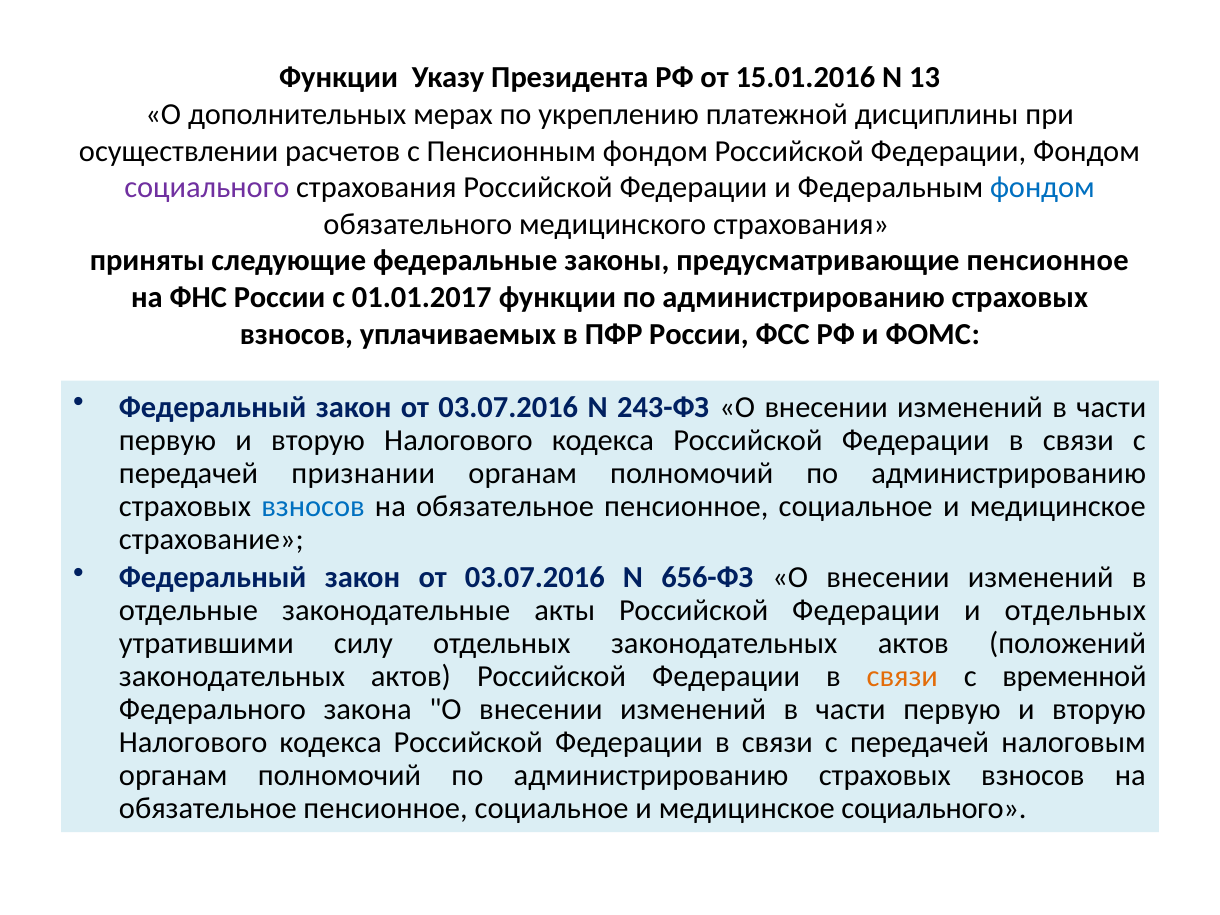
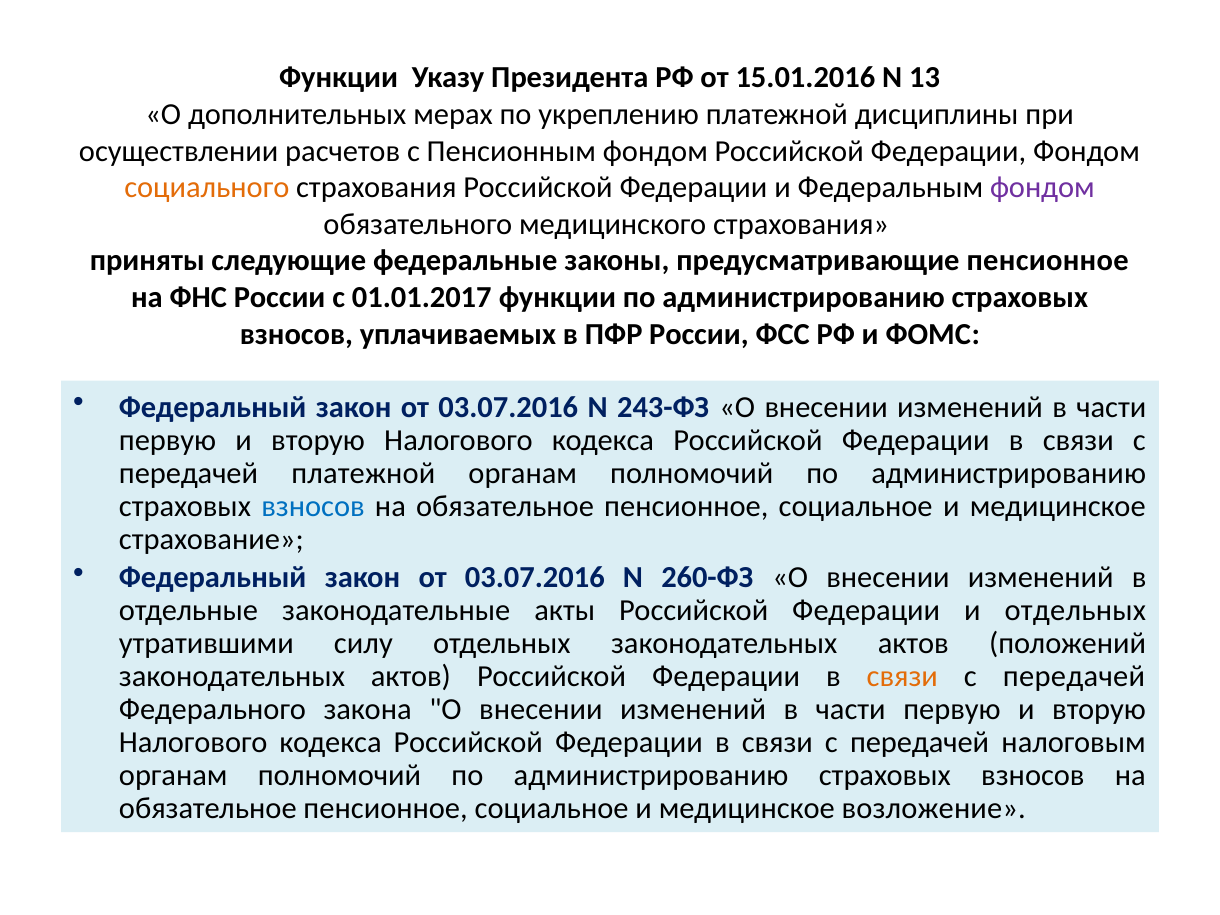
социального at (207, 188) colour: purple -> orange
фондом at (1042, 188) colour: blue -> purple
передачей признании: признании -> платежной
656-ФЗ: 656-ФЗ -> 260-ФЗ
временной at (1074, 677): временной -> передачей
медицинское социального: социального -> возложение
